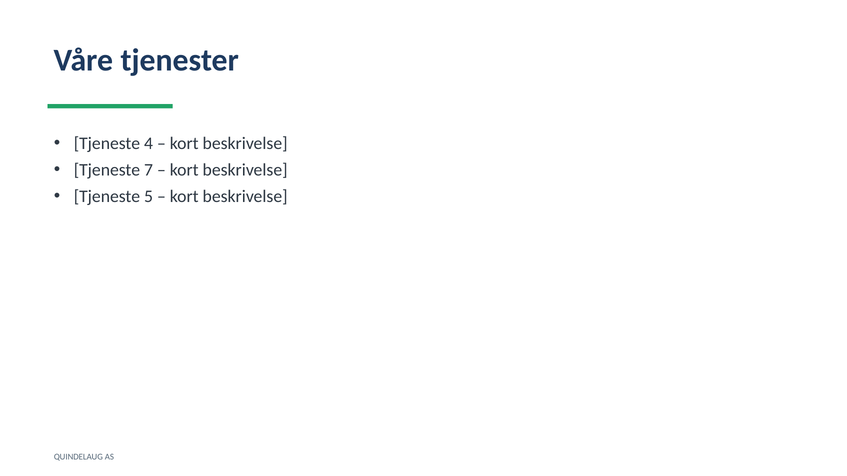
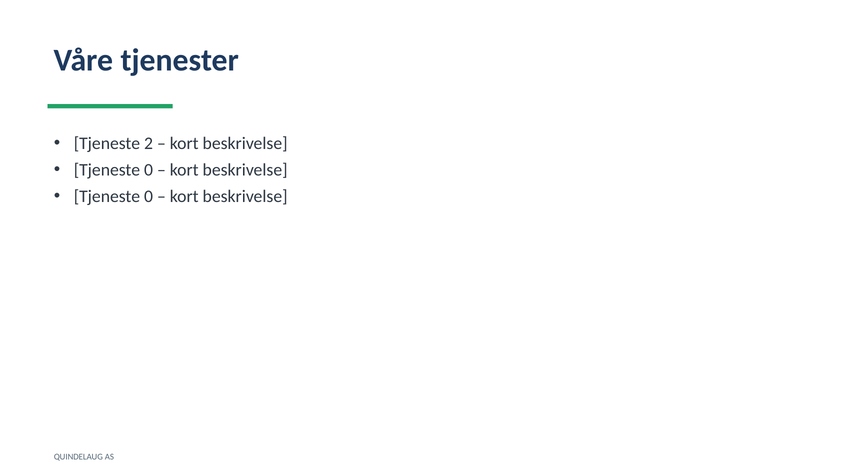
4: 4 -> 2
7 at (148, 170): 7 -> 0
5 at (148, 196): 5 -> 0
